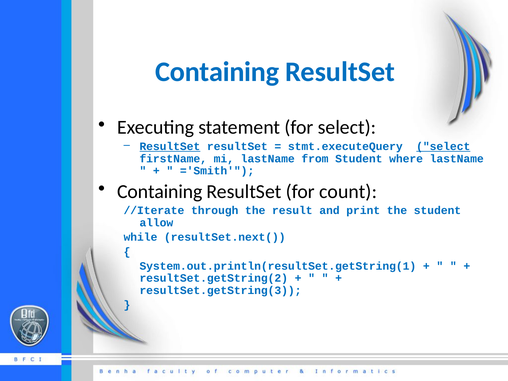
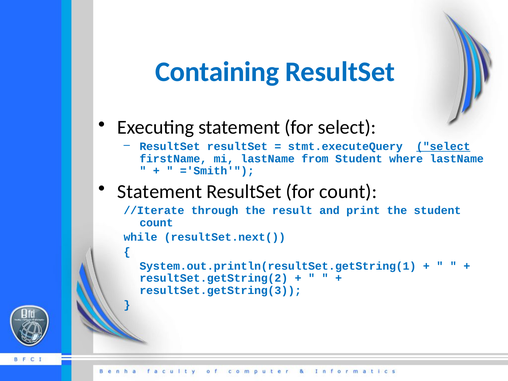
ResultSet at (170, 146) underline: present -> none
Containing at (160, 191): Containing -> Statement
allow at (156, 223): allow -> count
